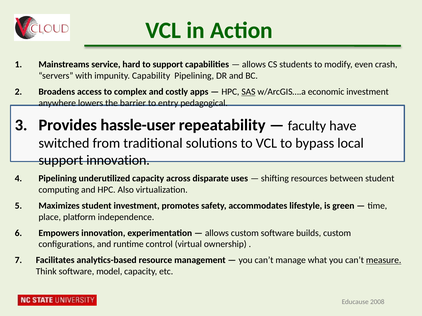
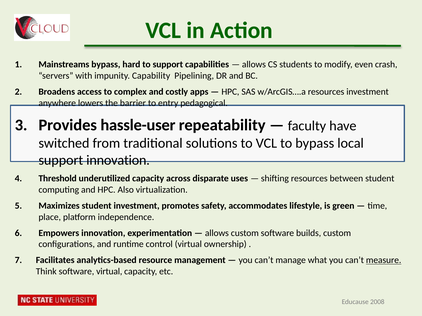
Mainstreams service: service -> bypass
SAS underline: present -> none
w/ArcGIS….a economic: economic -> resources
Pipelining at (58, 179): Pipelining -> Threshold
software model: model -> virtual
